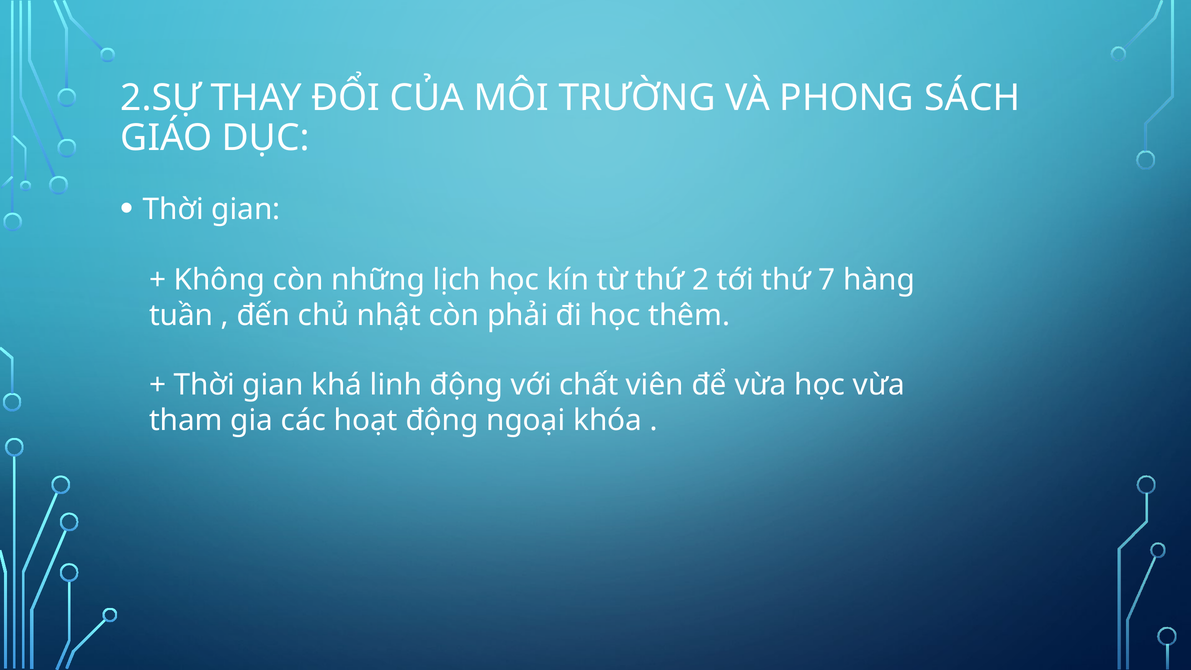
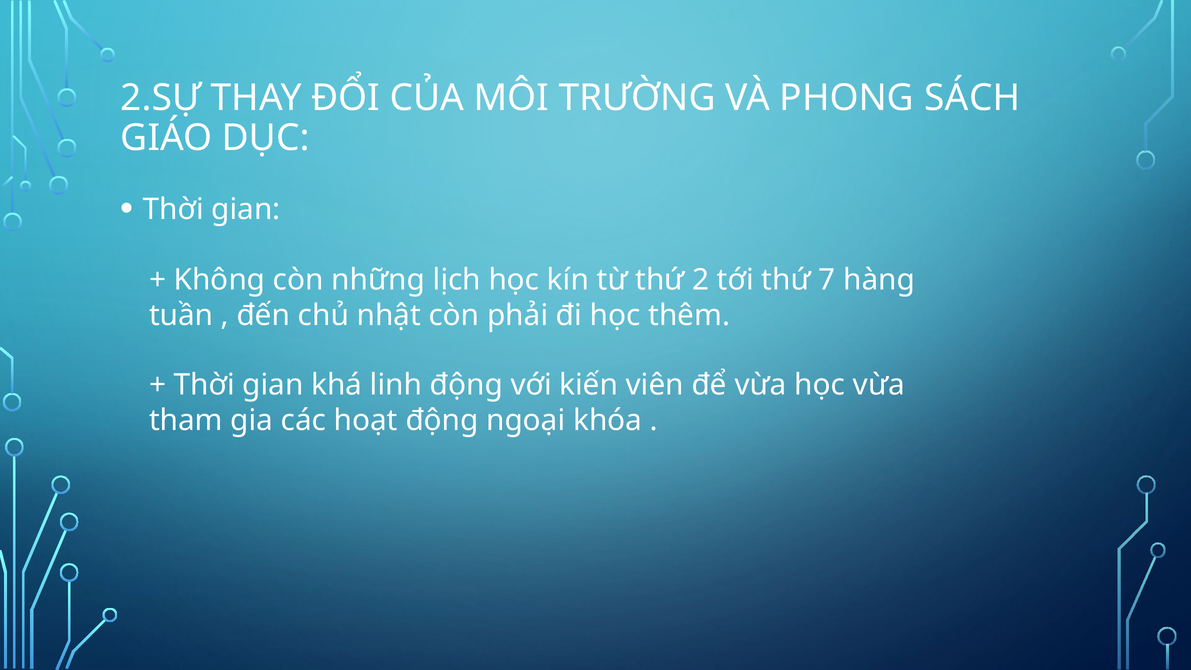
chất: chất -> kiến
